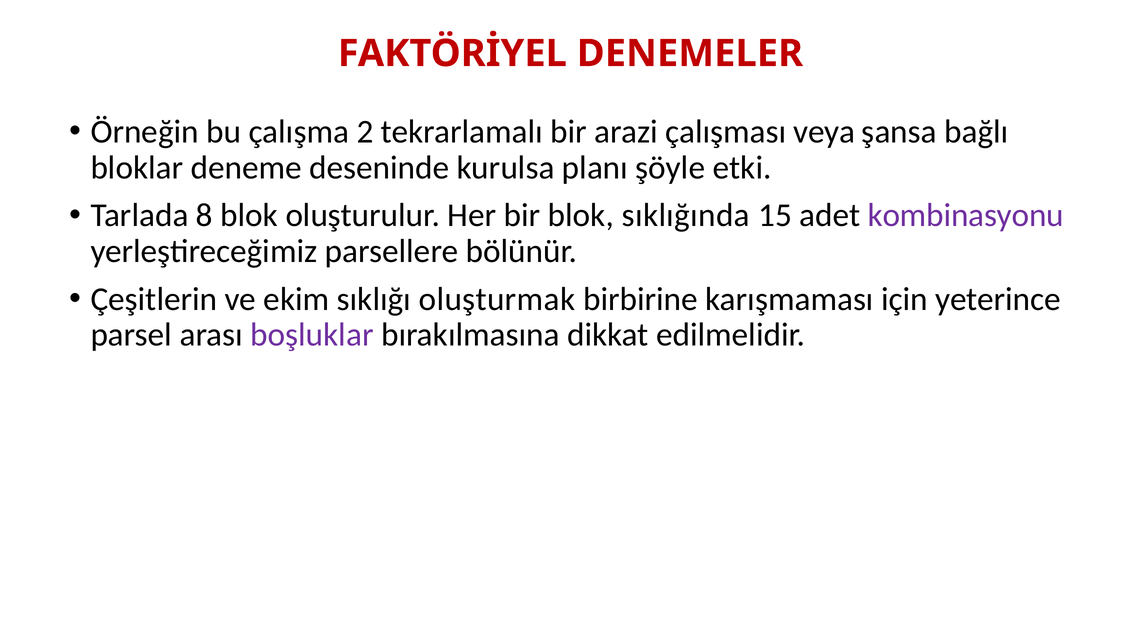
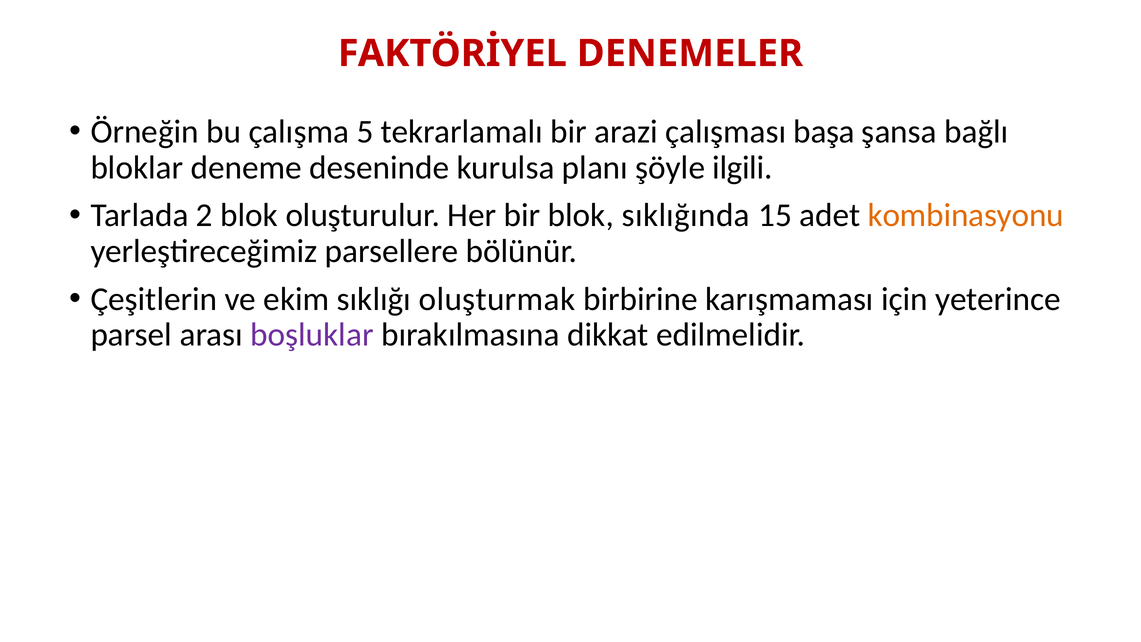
2: 2 -> 5
veya: veya -> başa
etki: etki -> ilgili
8: 8 -> 2
kombinasyonu colour: purple -> orange
